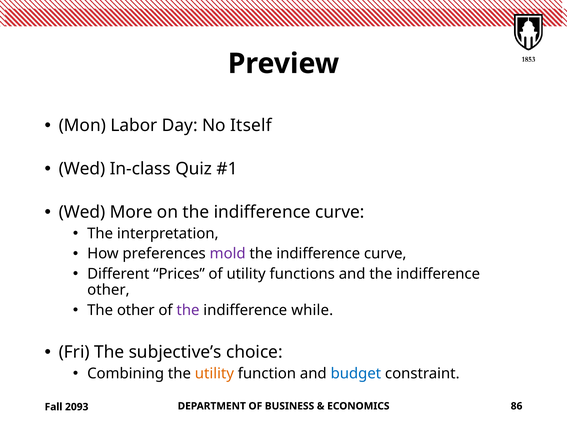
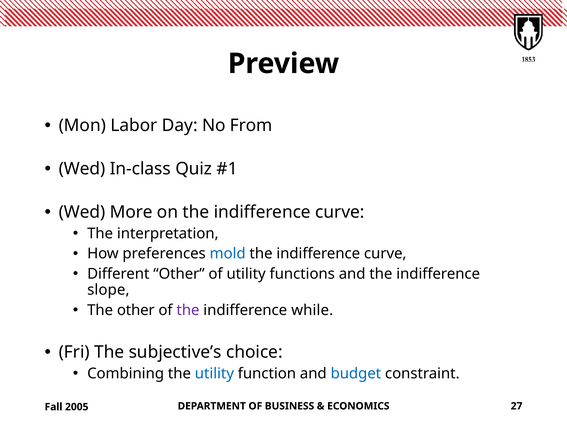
Itself: Itself -> From
mold colour: purple -> blue
Different Prices: Prices -> Other
other at (108, 290): other -> slope
utility at (214, 373) colour: orange -> blue
86: 86 -> 27
2093: 2093 -> 2005
